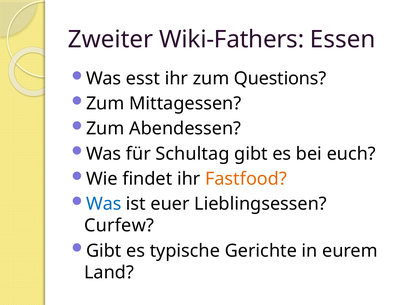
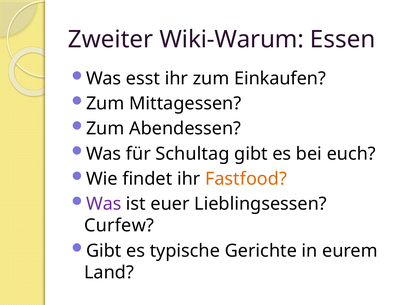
Wiki-Fathers: Wiki-Fathers -> Wiki-Warum
Questions: Questions -> Einkaufen
Was at (104, 204) colour: blue -> purple
